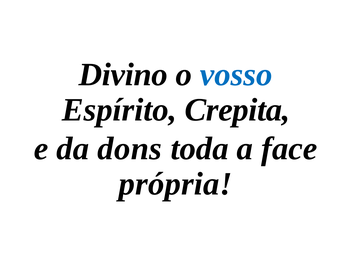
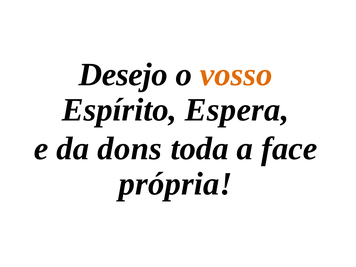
Divino: Divino -> Desejo
vosso colour: blue -> orange
Crepita: Crepita -> Espera
